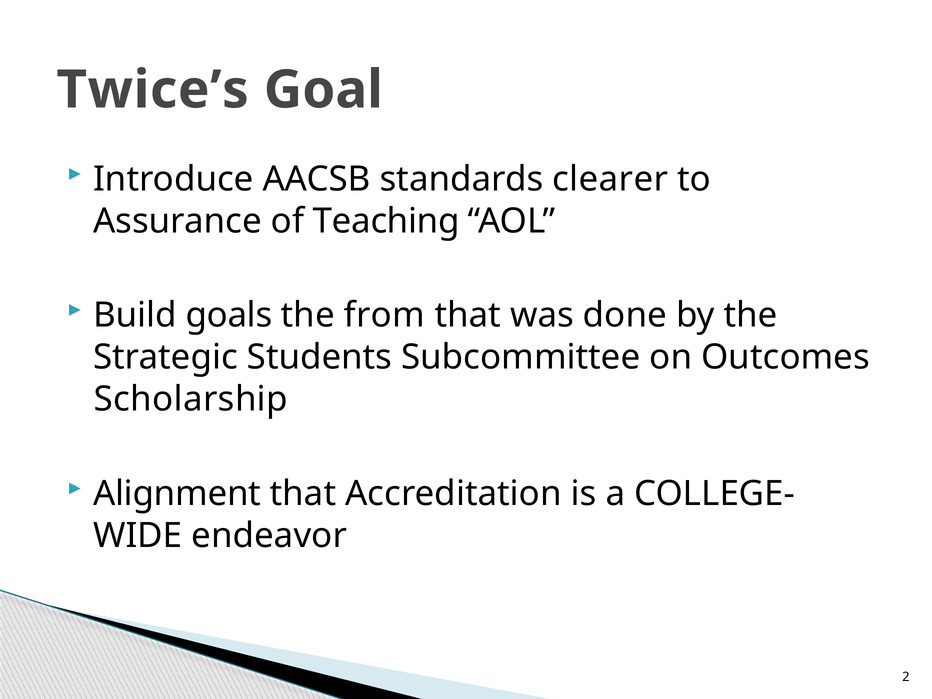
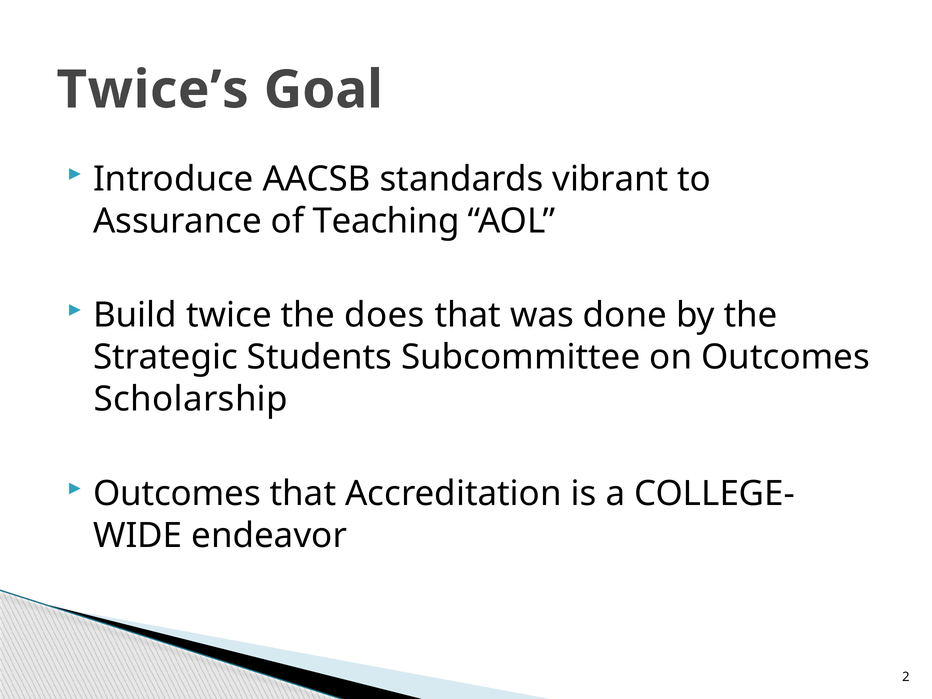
clearer: clearer -> vibrant
goals: goals -> twice
from: from -> does
Alignment at (177, 494): Alignment -> Outcomes
